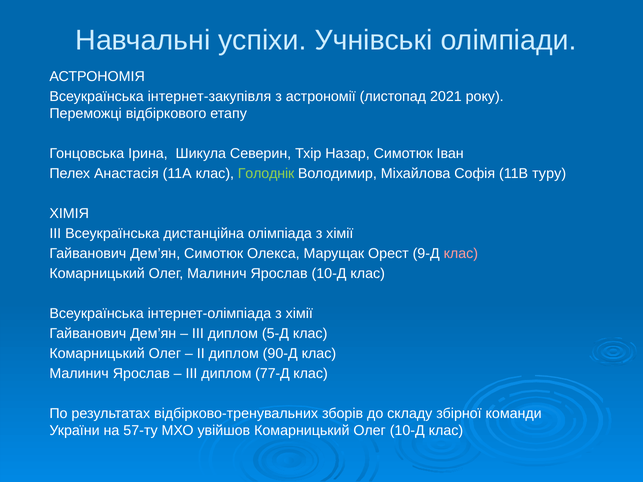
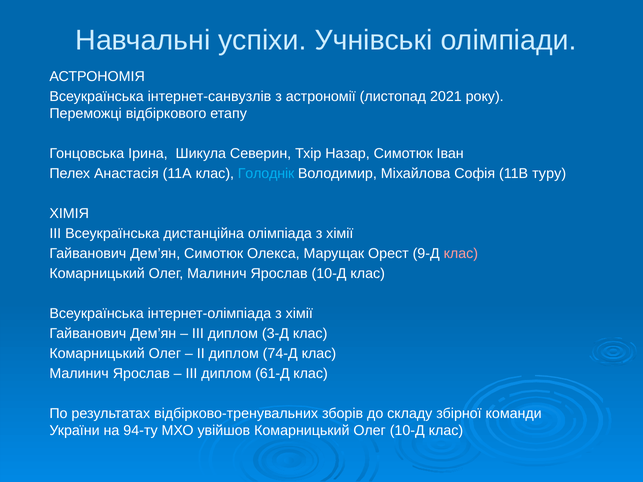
інтернет-закупівля: інтернет-закупівля -> інтернет-санвузлів
Голоднік colour: light green -> light blue
5-Д: 5-Д -> 3-Д
90-Д: 90-Д -> 74-Д
77-Д: 77-Д -> 61-Д
57-ту: 57-ту -> 94-ту
